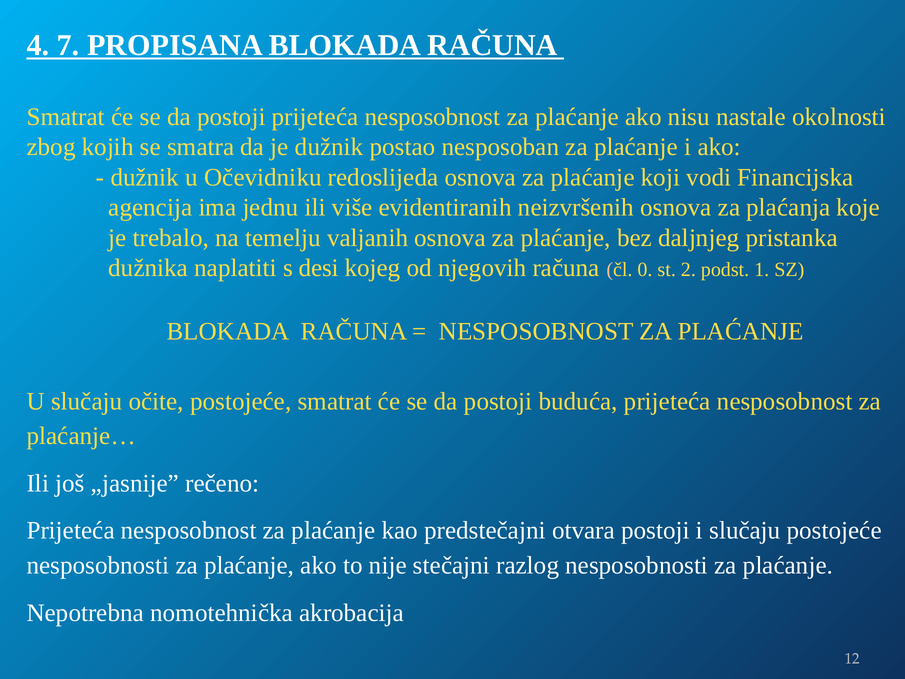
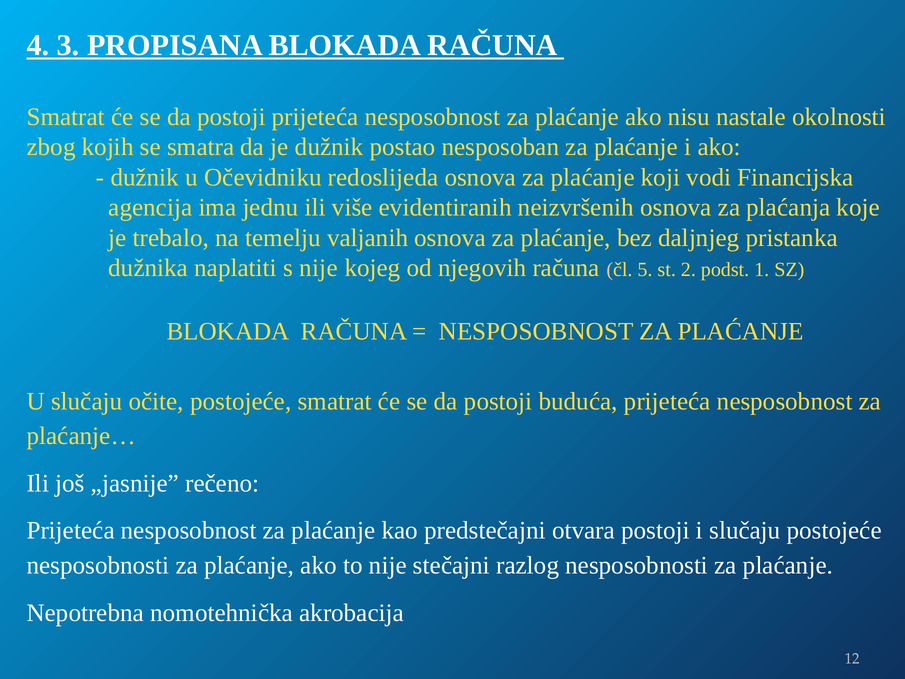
7: 7 -> 3
s desi: desi -> nije
0: 0 -> 5
